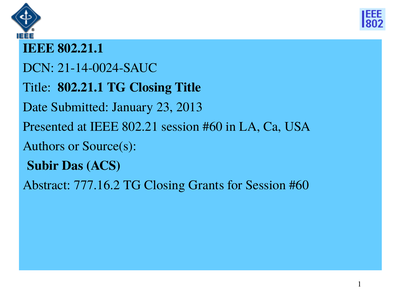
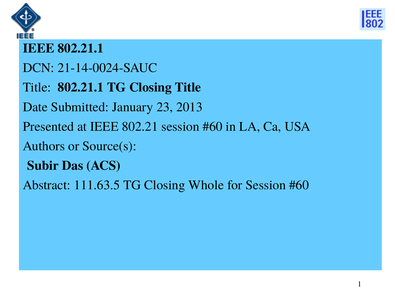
777.16.2: 777.16.2 -> 111.63.5
Grants: Grants -> Whole
